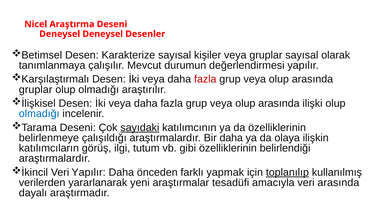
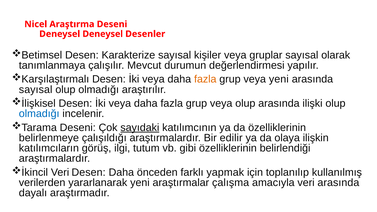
fazla at (205, 79) colour: red -> orange
olup at (279, 79): olup -> yeni
gruplar at (36, 90): gruplar -> sayısal
Bir daha: daha -> edilir
Veri Yapılır: Yapılır -> Desen
toplanılıp underline: present -> none
tesadüfi: tesadüfi -> çalışma
